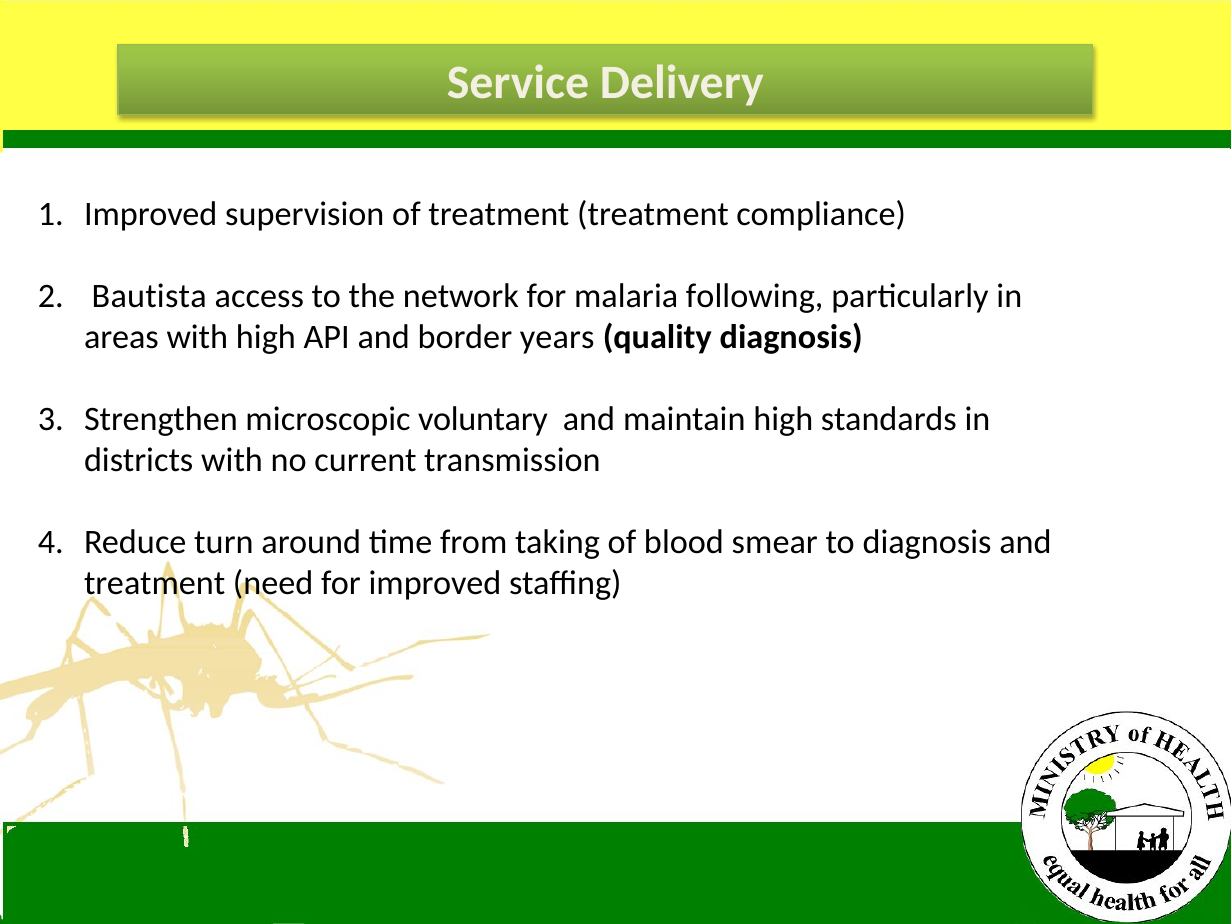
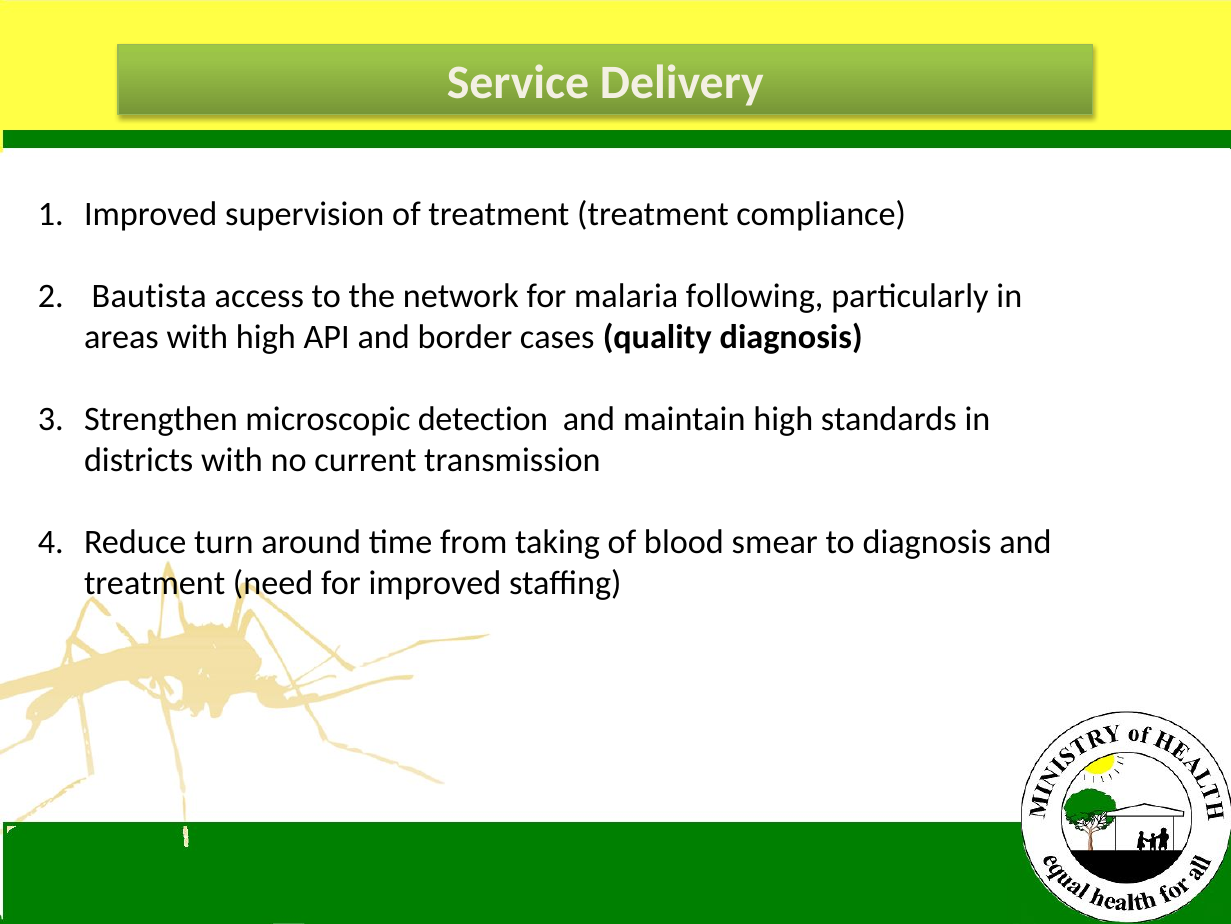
years: years -> cases
voluntary: voluntary -> detection
